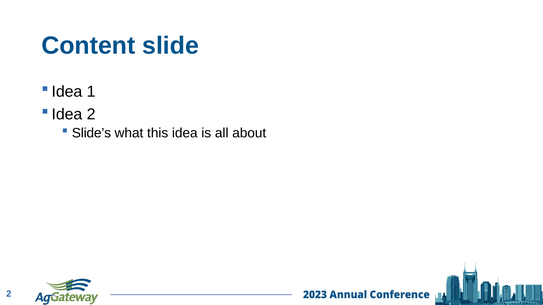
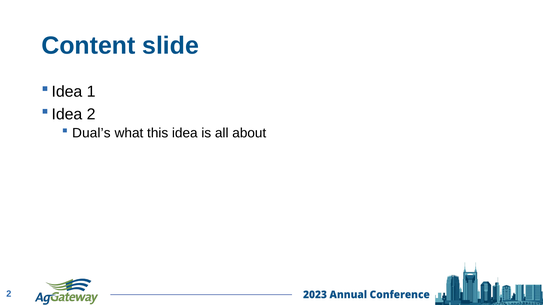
Slide’s: Slide’s -> Dual’s
